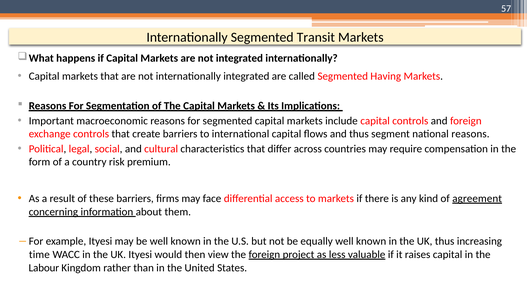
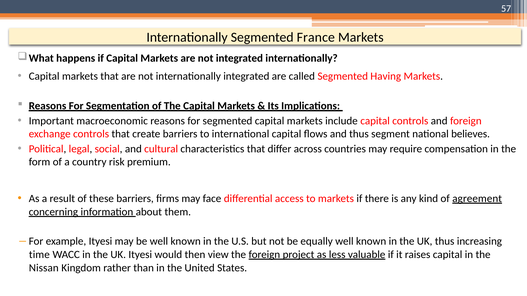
Transit: Transit -> France
national reasons: reasons -> believes
Labour: Labour -> Nissan
